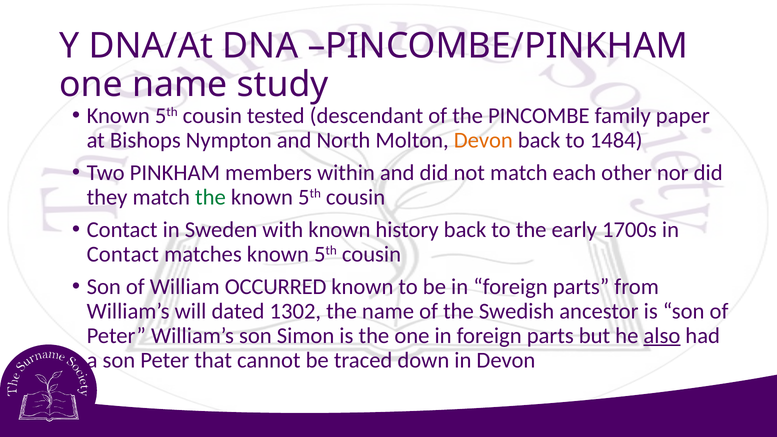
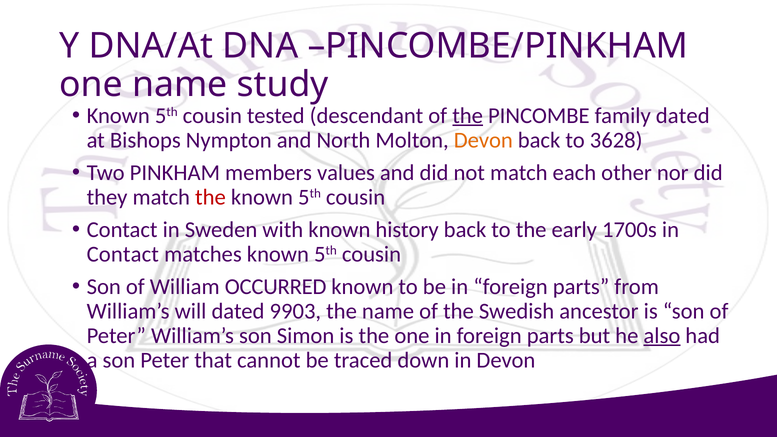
the at (468, 116) underline: none -> present
family paper: paper -> dated
1484: 1484 -> 3628
within: within -> values
the at (210, 197) colour: green -> red
1302: 1302 -> 9903
